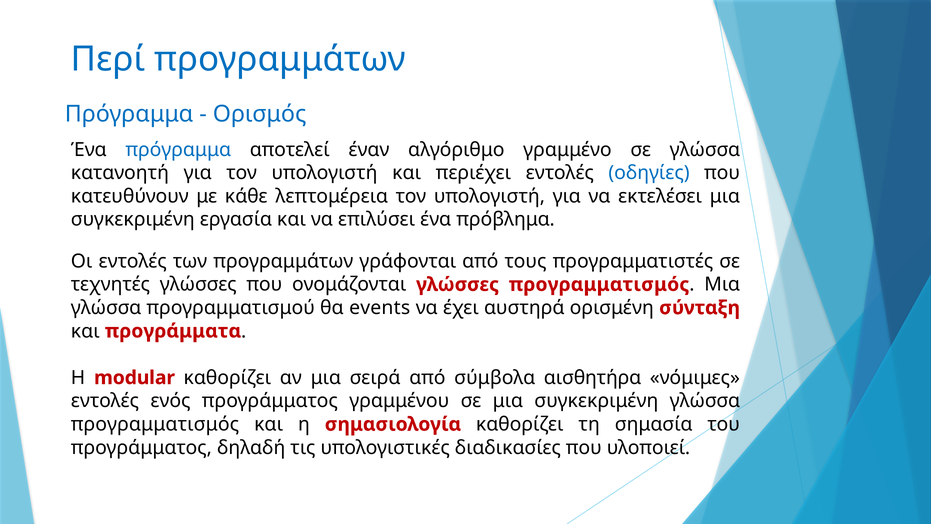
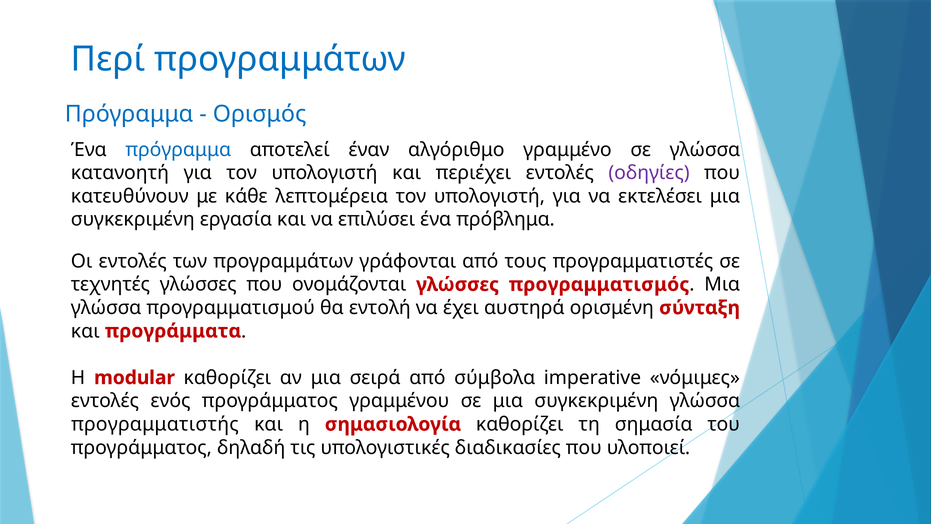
οδηγίες colour: blue -> purple
events: events -> εντολή
αισθητήρα: αισθητήρα -> imperative
προγραμματισμός at (155, 424): προγραμματισμός -> προγραμματιστής
